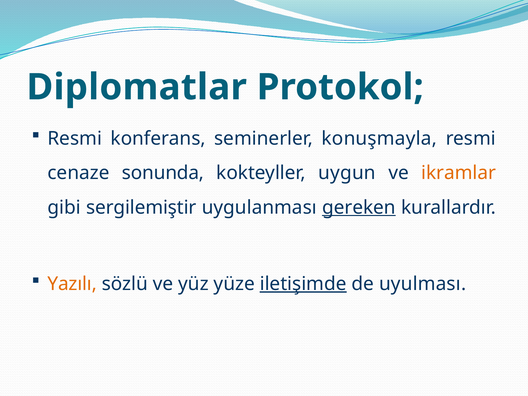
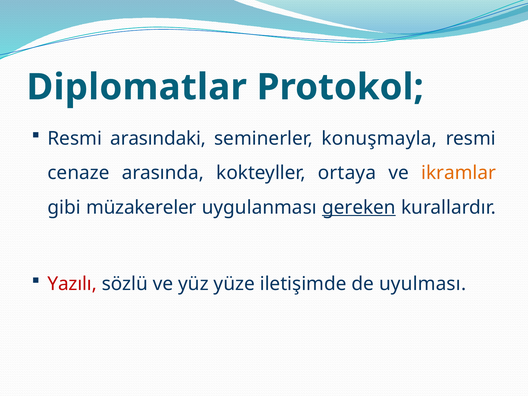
konferans: konferans -> arasındaki
sonunda: sonunda -> arasında
uygun: uygun -> ortaya
sergilemiştir: sergilemiştir -> müzakereler
Yazılı colour: orange -> red
iletişimde underline: present -> none
